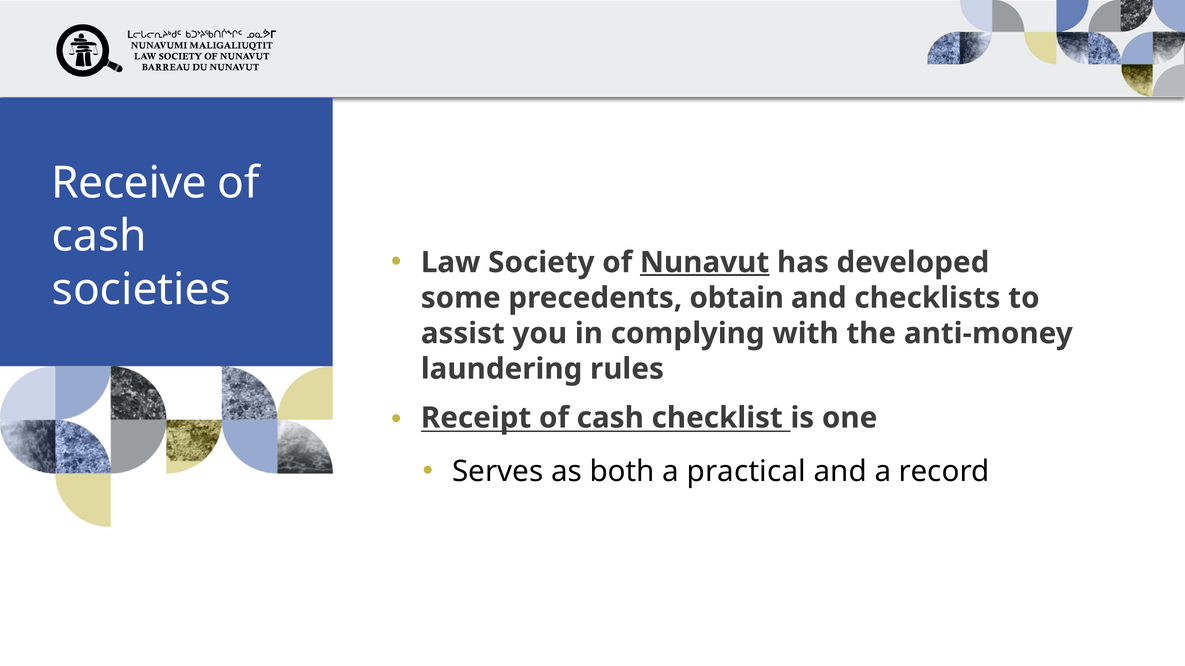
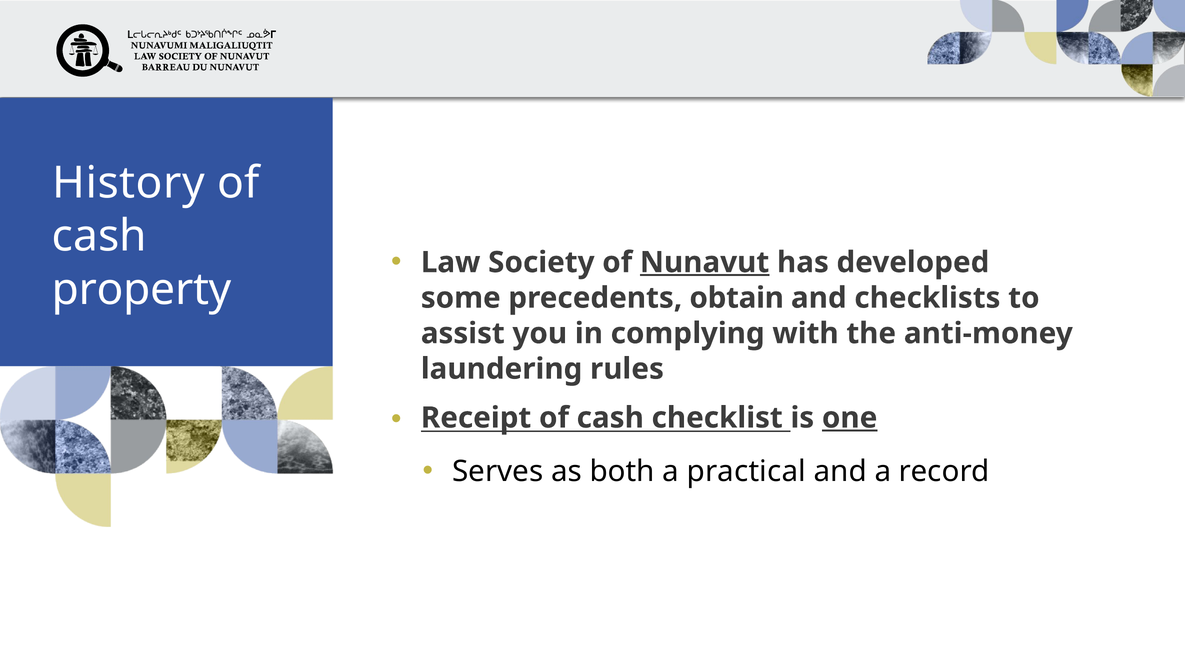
Receive: Receive -> History
societies: societies -> property
one underline: none -> present
